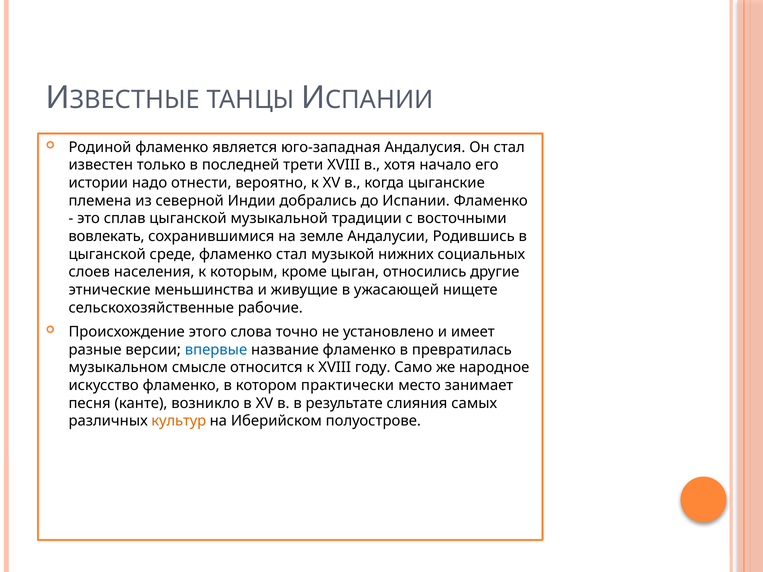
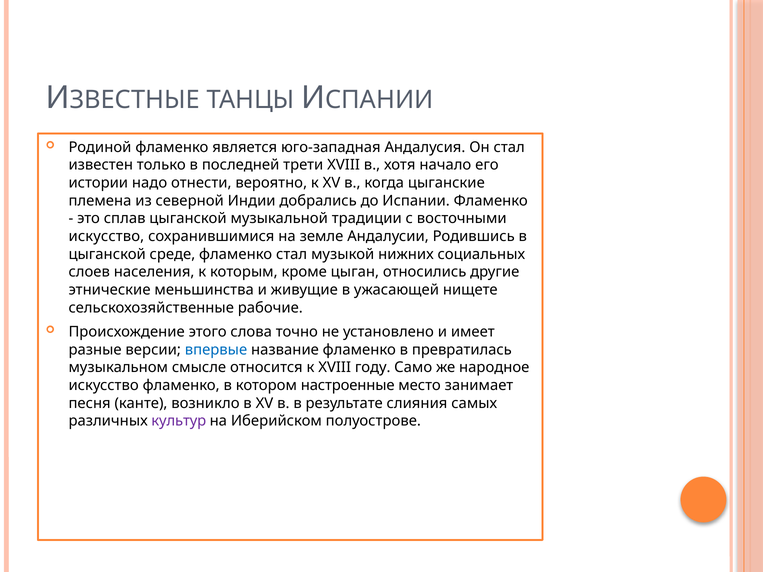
вовлекать at (107, 236): вовлекать -> искусство
практически: практически -> настроенные
культур colour: orange -> purple
